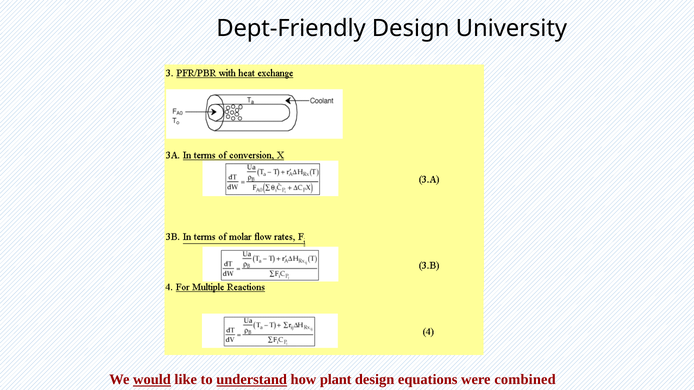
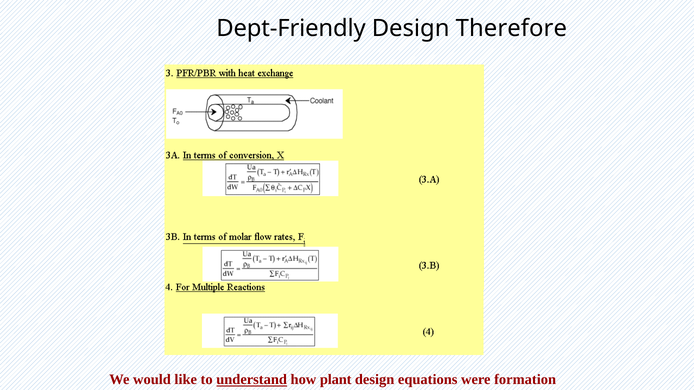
University: University -> Therefore
would underline: present -> none
combined: combined -> formation
